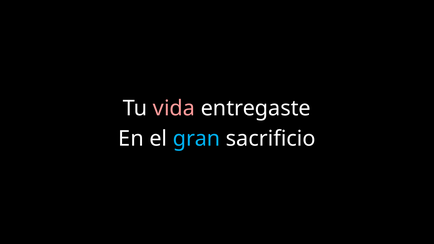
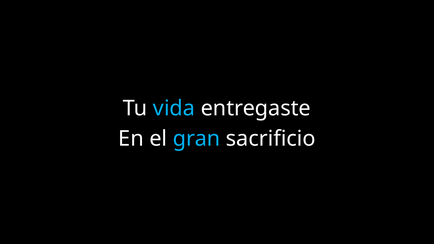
vida colour: pink -> light blue
